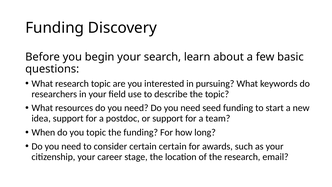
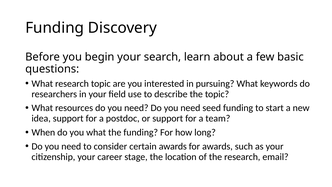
you topic: topic -> what
certain certain: certain -> awards
